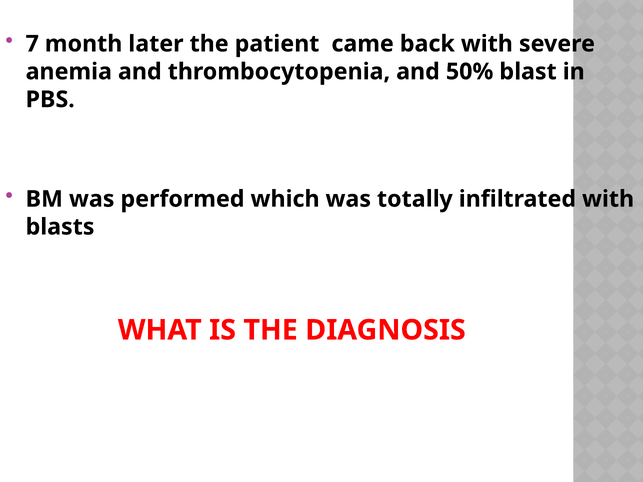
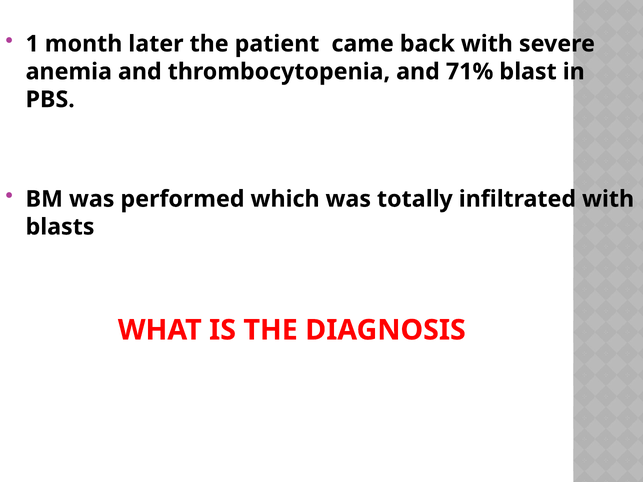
7: 7 -> 1
50%: 50% -> 71%
